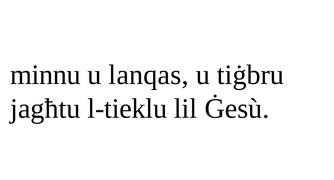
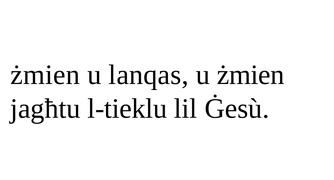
minnu at (45, 75): minnu -> żmien
u tiġbru: tiġbru -> żmien
